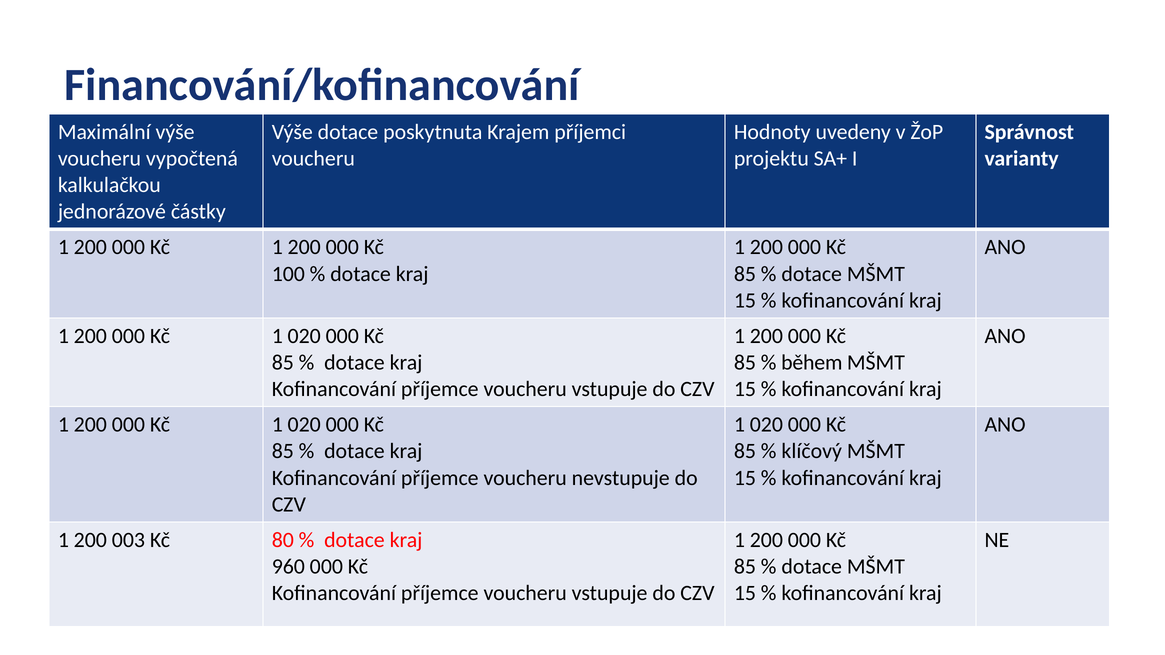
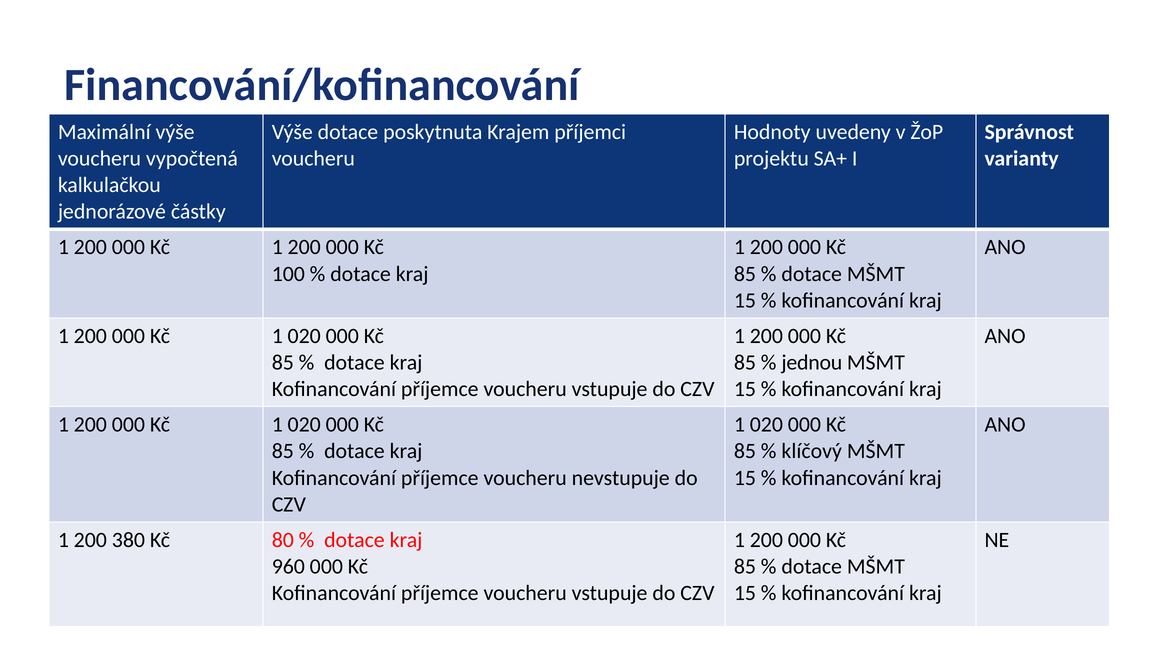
během: během -> jednou
003: 003 -> 380
